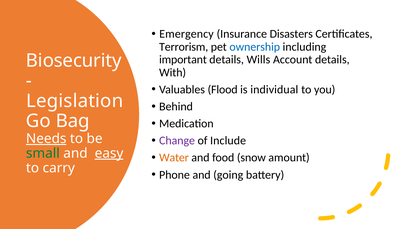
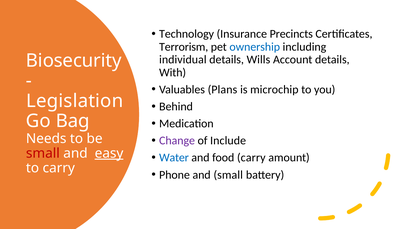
Emergency: Emergency -> Technology
Disasters: Disasters -> Precincts
important: important -> individual
Flood: Flood -> Plans
individual: individual -> microchip
Needs underline: present -> none
small at (43, 153) colour: green -> red
Water colour: orange -> blue
food snow: snow -> carry
and going: going -> small
